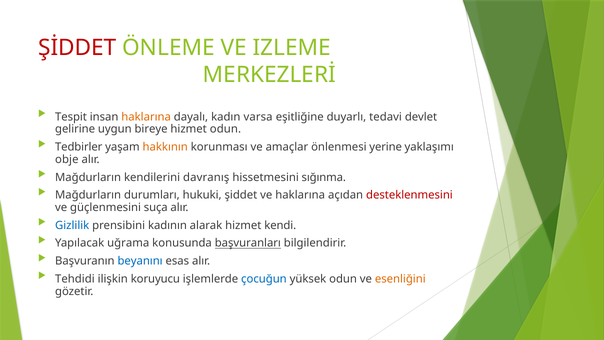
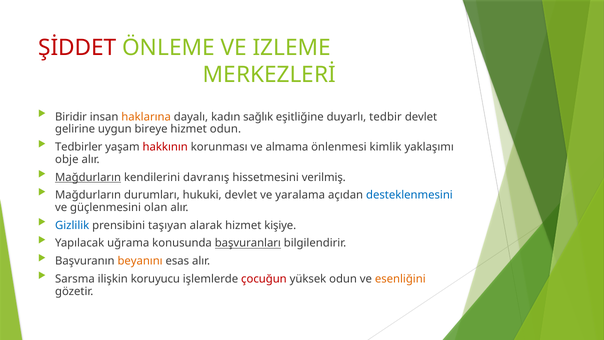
Tespit: Tespit -> Biridir
varsa: varsa -> sağlık
tedavi: tedavi -> tedbir
hakkının colour: orange -> red
amaçlar: amaçlar -> almama
yerine: yerine -> kimlik
Mağdurların at (88, 177) underline: none -> present
sığınma: sığınma -> verilmiş
hukuki şiddet: şiddet -> devlet
ve haklarına: haklarına -> yaralama
desteklenmesini colour: red -> blue
suça: suça -> olan
kadının: kadının -> taşıyan
kendi: kendi -> kişiye
beyanını colour: blue -> orange
Tehdidi: Tehdidi -> Sarsma
çocuğun colour: blue -> red
